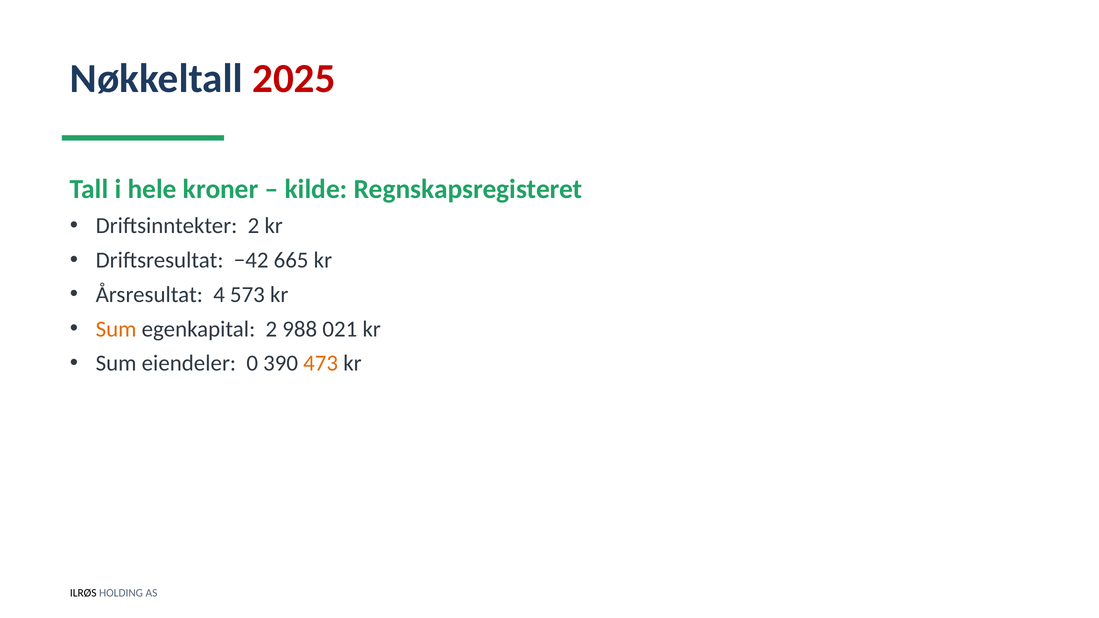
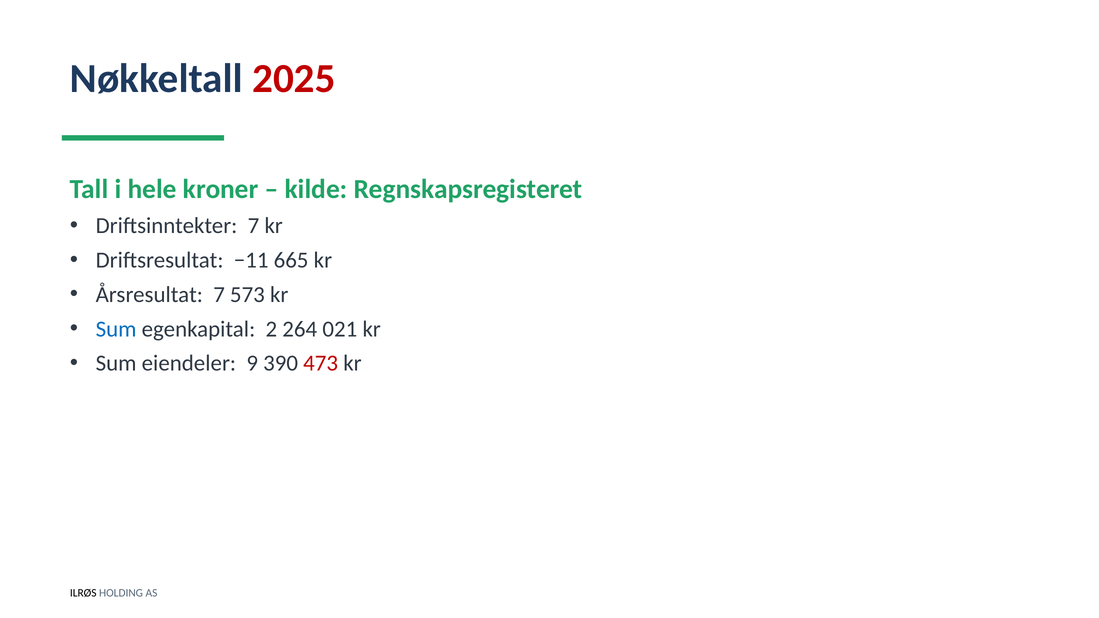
Driftsinntekter 2: 2 -> 7
−42: −42 -> −11
Årsresultat 4: 4 -> 7
Sum at (116, 329) colour: orange -> blue
988: 988 -> 264
0: 0 -> 9
473 colour: orange -> red
